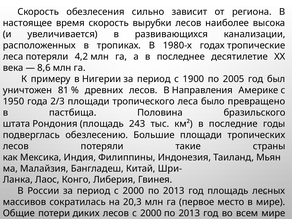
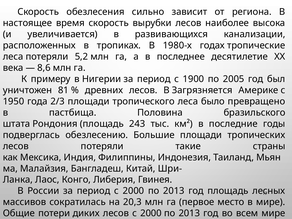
4,2: 4,2 -> 5,2
Направления: Направления -> Загрязняется
